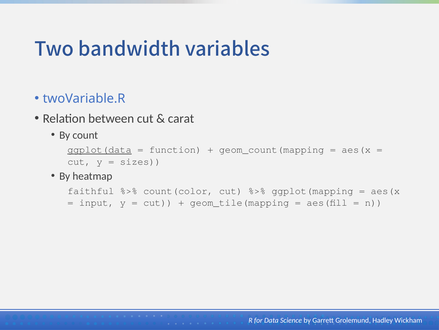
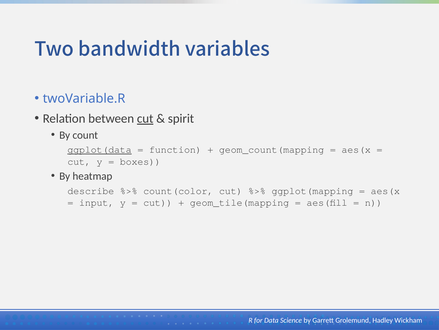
cut at (145, 118) underline: none -> present
carat: carat -> spirit
sizes: sizes -> boxes
faithful: faithful -> describe
